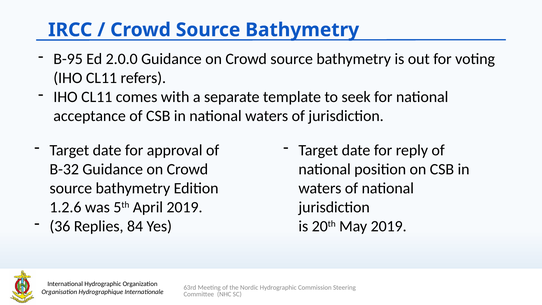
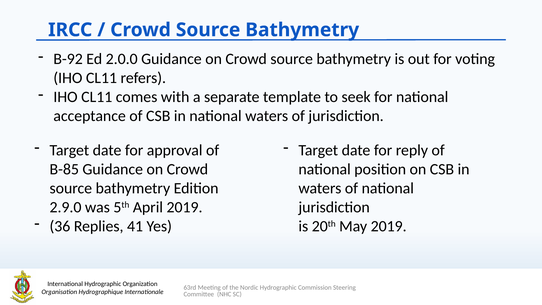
B-95: B-95 -> B-92
B-32: B-32 -> B-85
1.2.6: 1.2.6 -> 2.9.0
84: 84 -> 41
